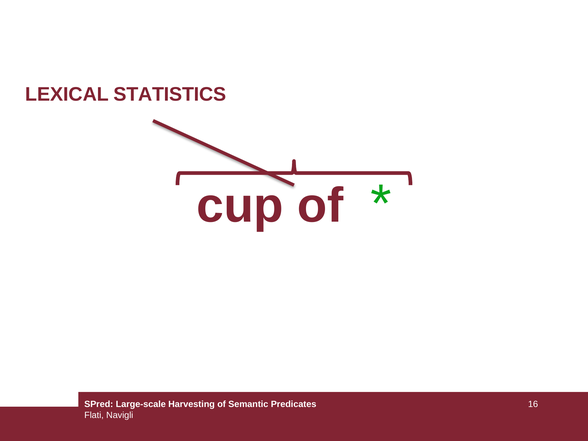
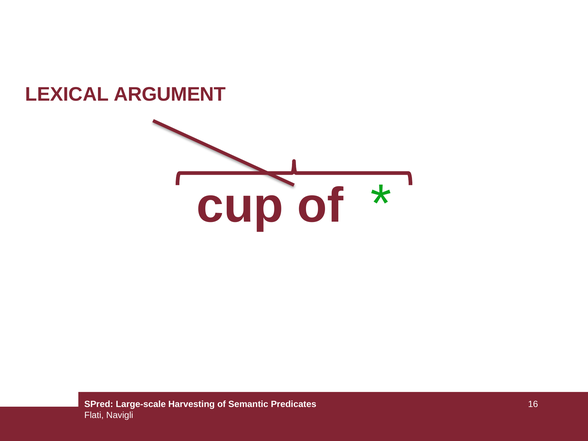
STATISTICS: STATISTICS -> ARGUMENT
